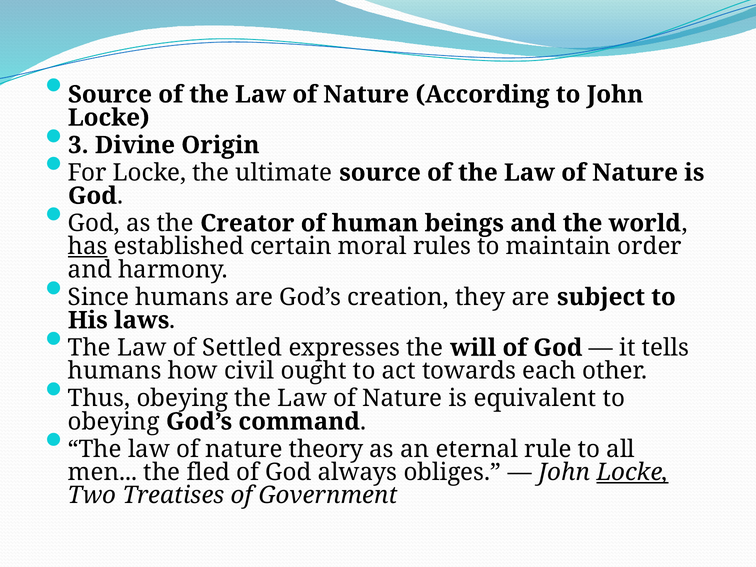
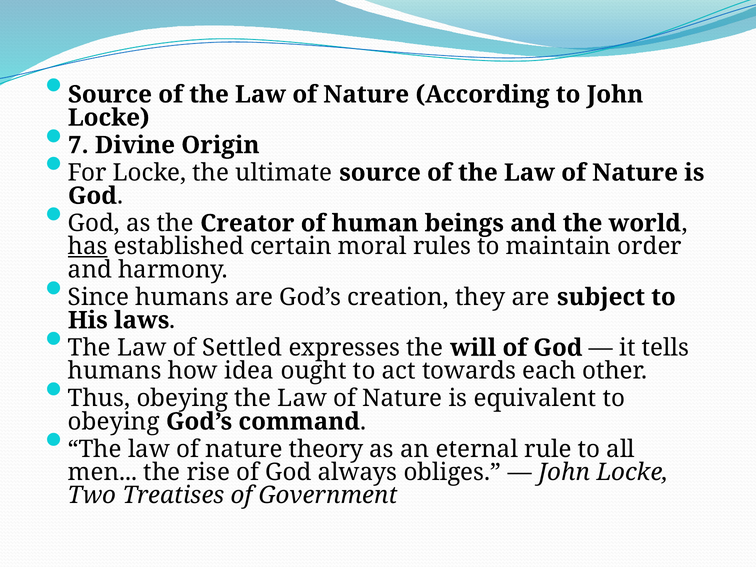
3: 3 -> 7
civil: civil -> idea
fled: fled -> rise
Locke at (633, 472) underline: present -> none
